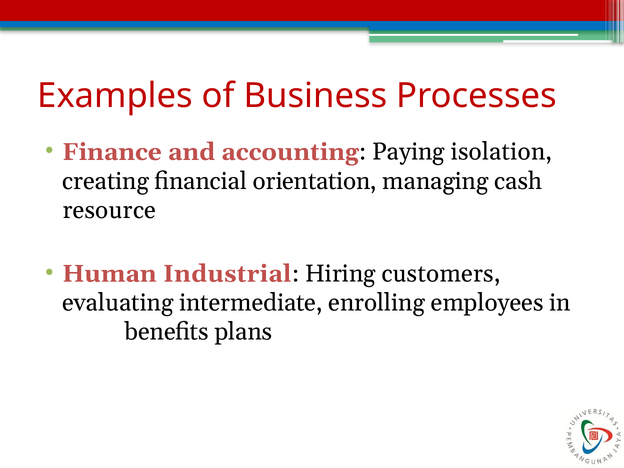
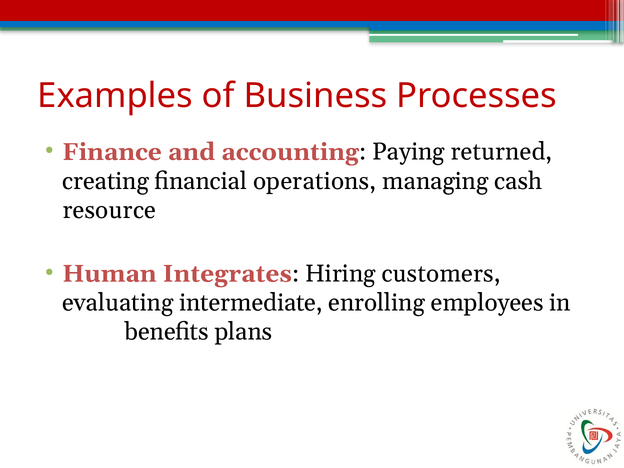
isolation: isolation -> returned
orientation: orientation -> operations
Industrial: Industrial -> Integrates
